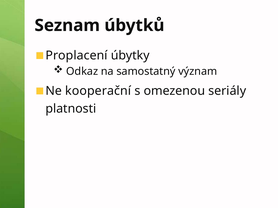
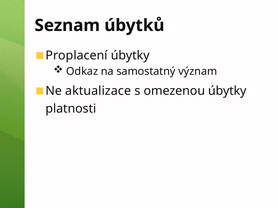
kooperační: kooperační -> aktualizace
omezenou seriály: seriály -> úbytky
